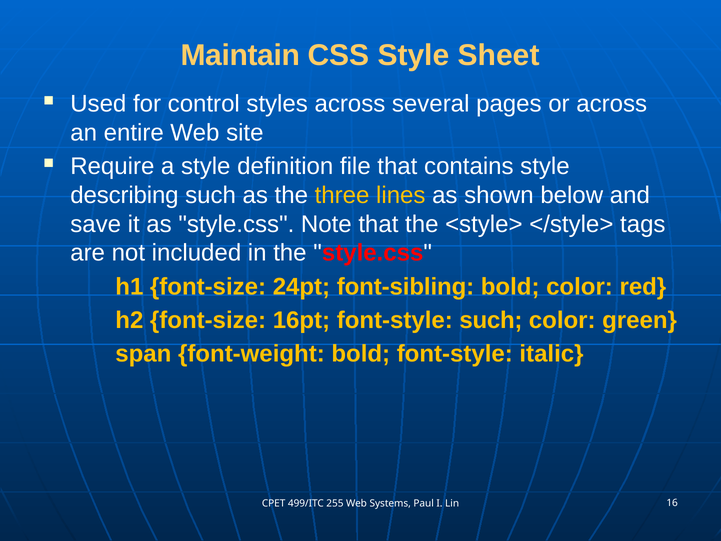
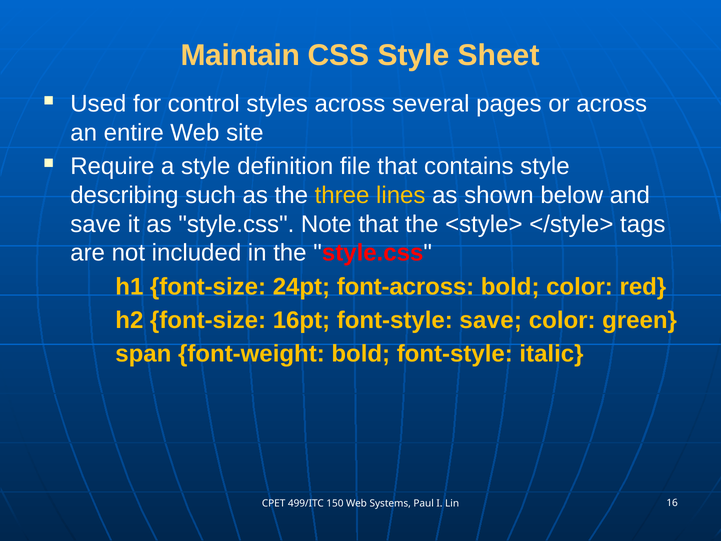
font-sibling: font-sibling -> font-across
font-style such: such -> save
255: 255 -> 150
